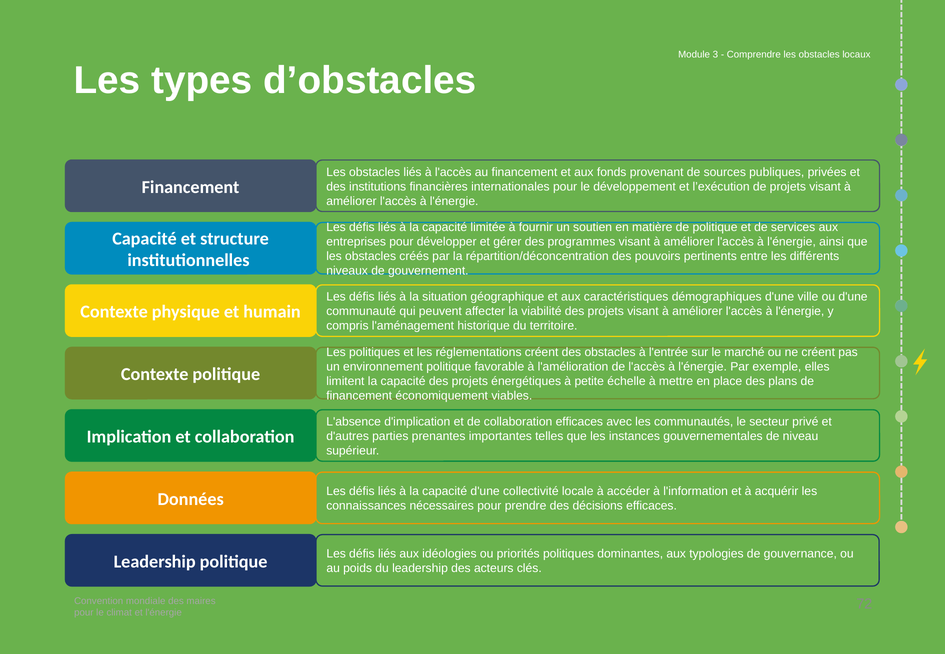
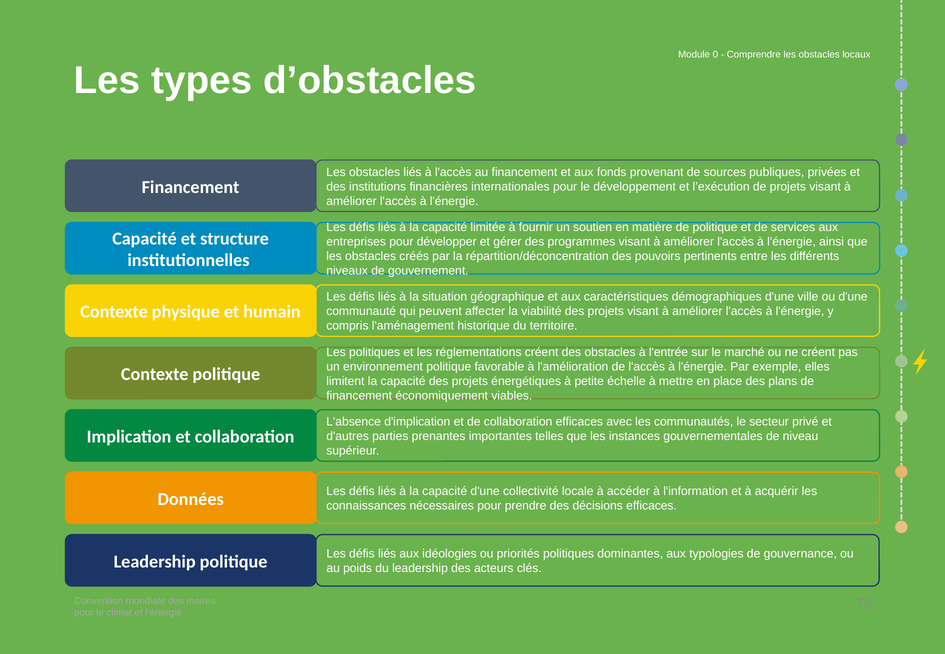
3: 3 -> 0
